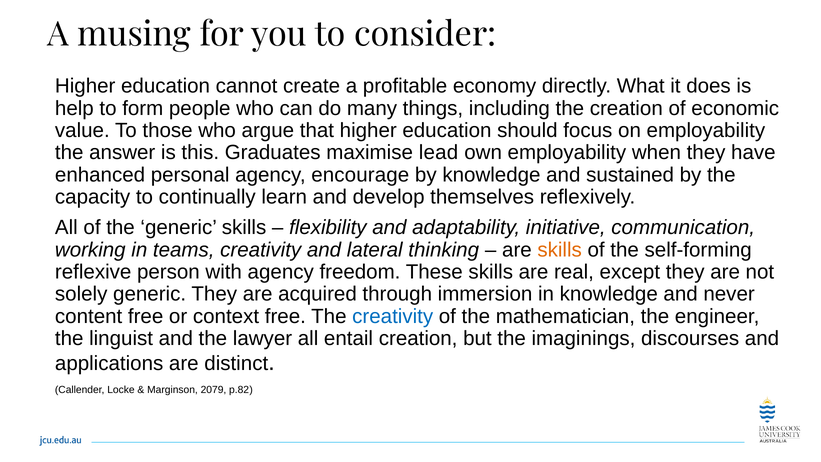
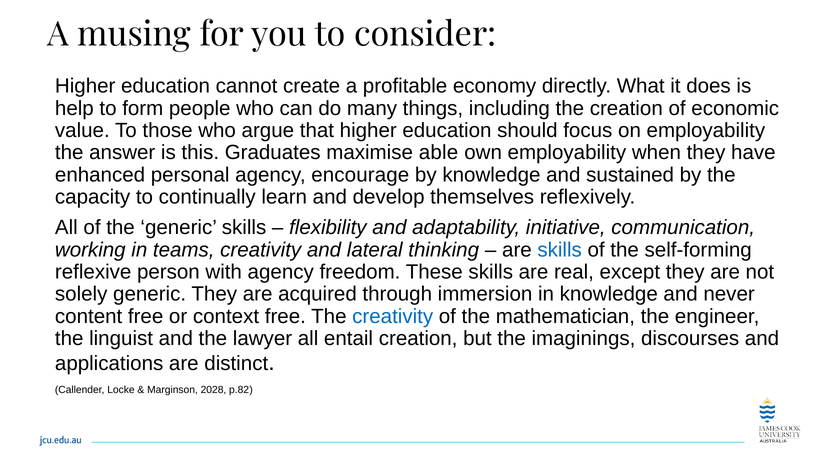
lead: lead -> able
skills at (560, 250) colour: orange -> blue
2079: 2079 -> 2028
